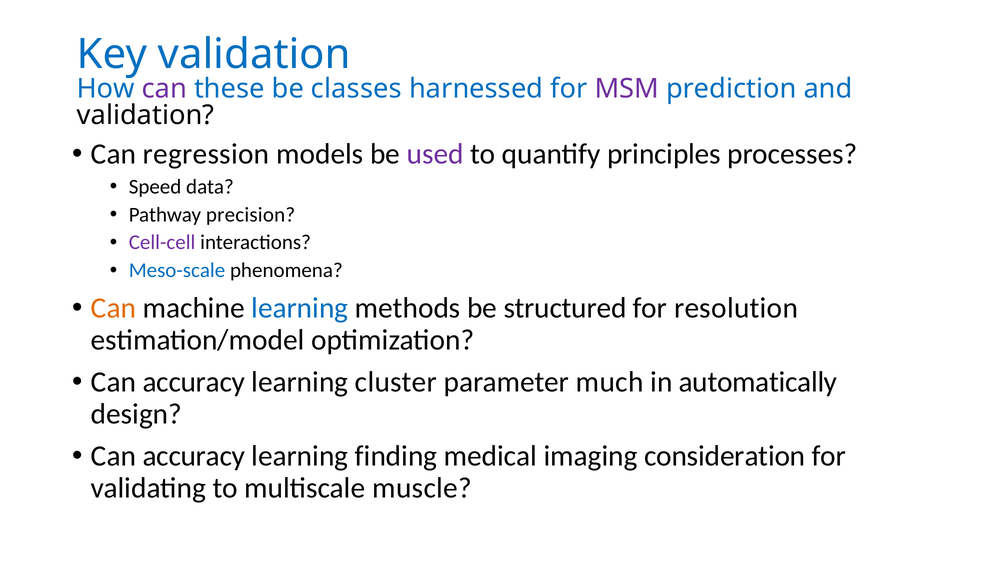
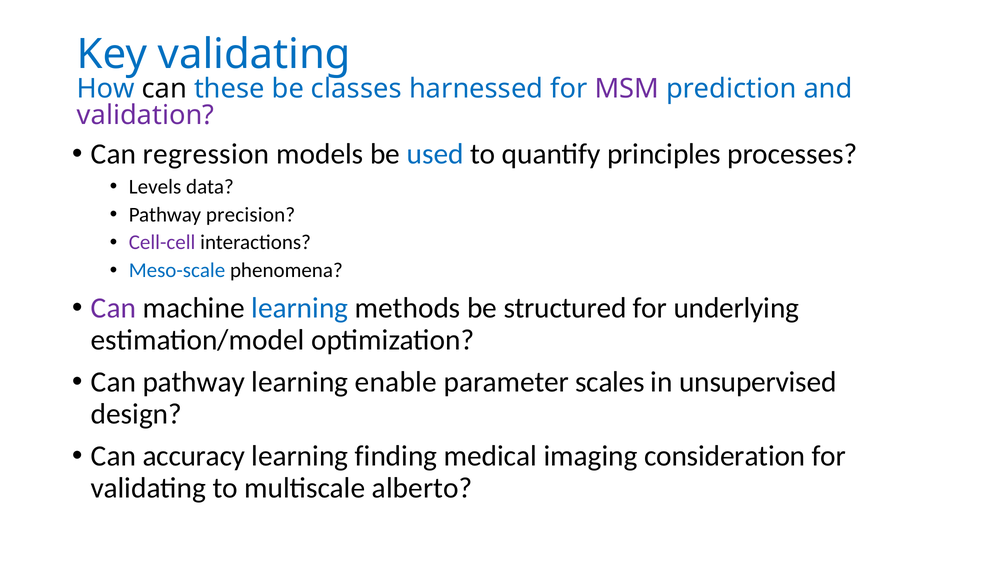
Key validation: validation -> validating
can at (164, 89) colour: purple -> black
validation at (146, 115) colour: black -> purple
used colour: purple -> blue
Speed: Speed -> Levels
Can at (114, 308) colour: orange -> purple
resolution: resolution -> underlying
accuracy at (194, 382): accuracy -> pathway
cluster: cluster -> enable
much: much -> scales
automatically: automatically -> unsupervised
muscle: muscle -> alberto
